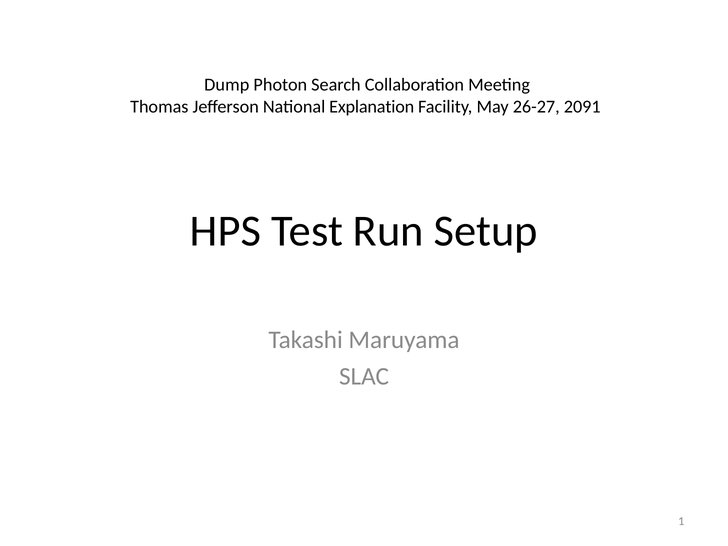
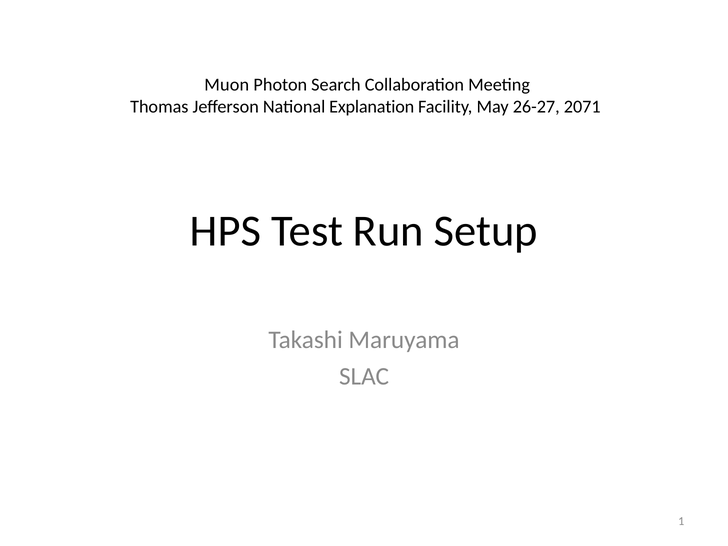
Dump: Dump -> Muon
2091: 2091 -> 2071
